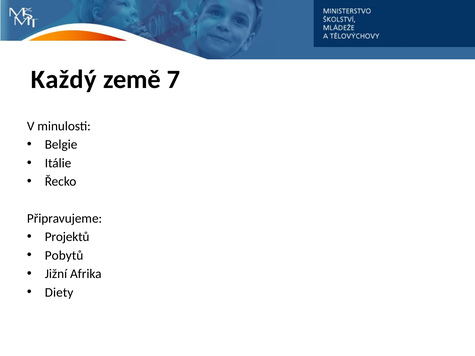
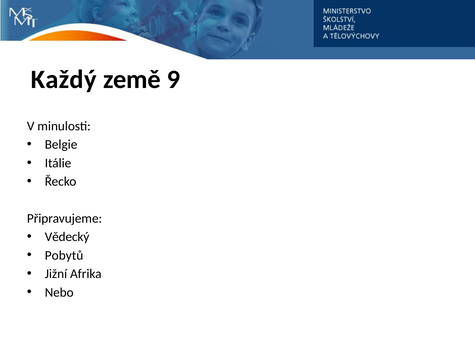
7: 7 -> 9
Projektů: Projektů -> Vědecký
Diety: Diety -> Nebo
